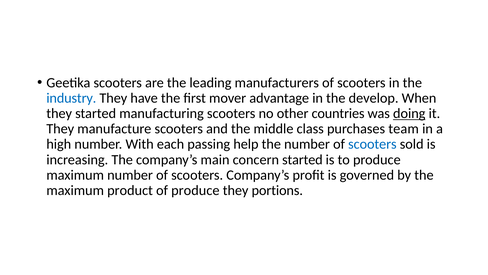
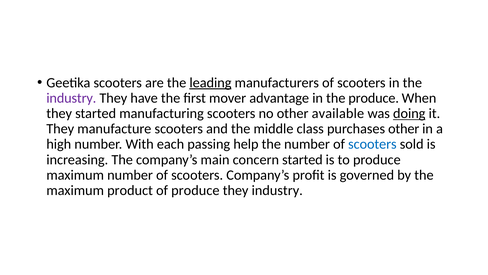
leading underline: none -> present
industry at (71, 98) colour: blue -> purple
the develop: develop -> produce
countries: countries -> available
purchases team: team -> other
they portions: portions -> industry
